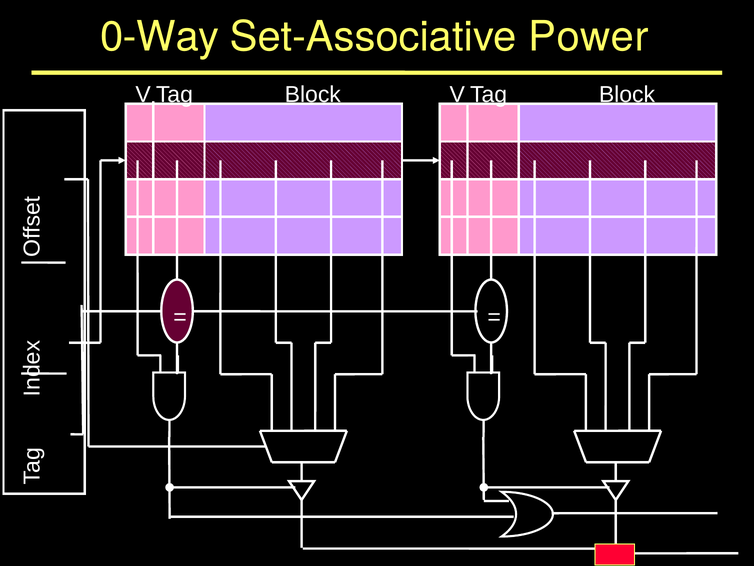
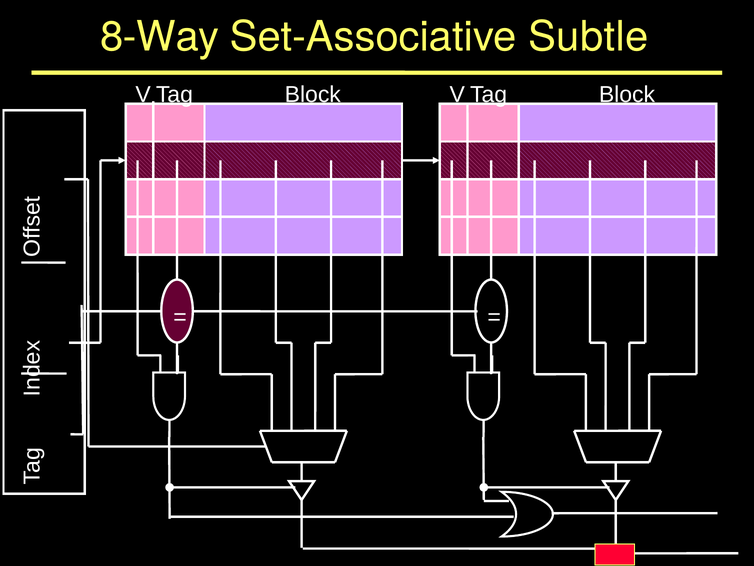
0-Way: 0-Way -> 8-Way
Power: Power -> Subtle
